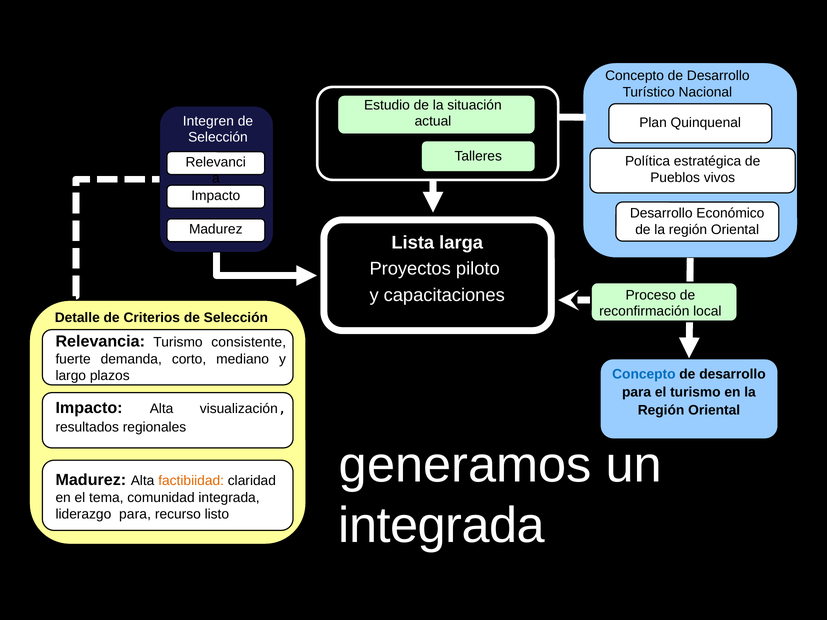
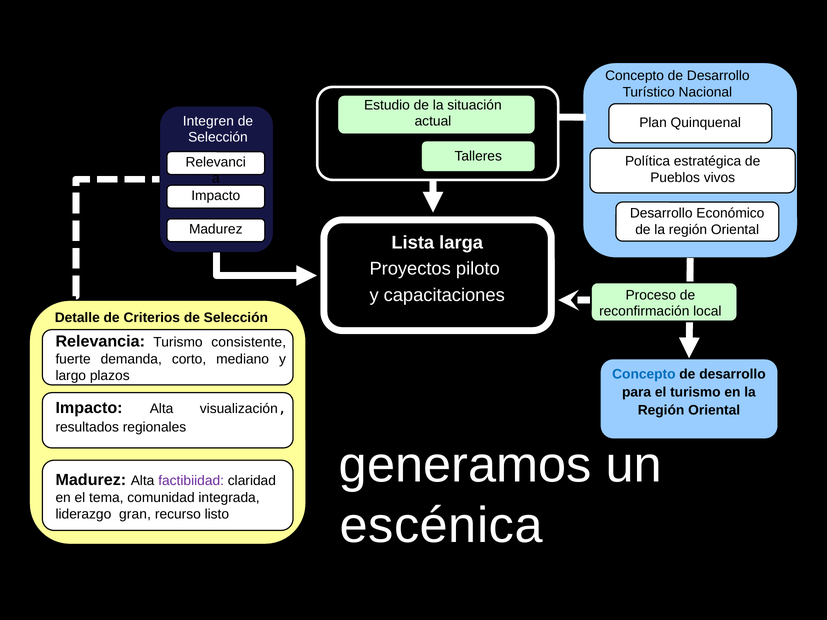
factibiidad colour: orange -> purple
integrada at (442, 526): integrada -> escénica
liderazgo para: para -> gran
